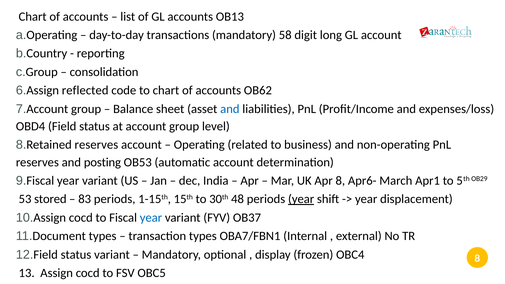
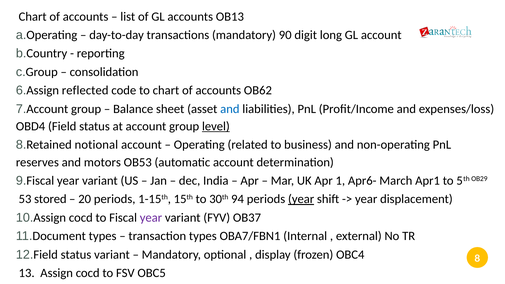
58: 58 -> 90
level underline: none -> present
reserves at (96, 145): reserves -> notional
posting: posting -> motors
Apr 8: 8 -> 1
83: 83 -> 20
48: 48 -> 94
year at (151, 218) colour: blue -> purple
